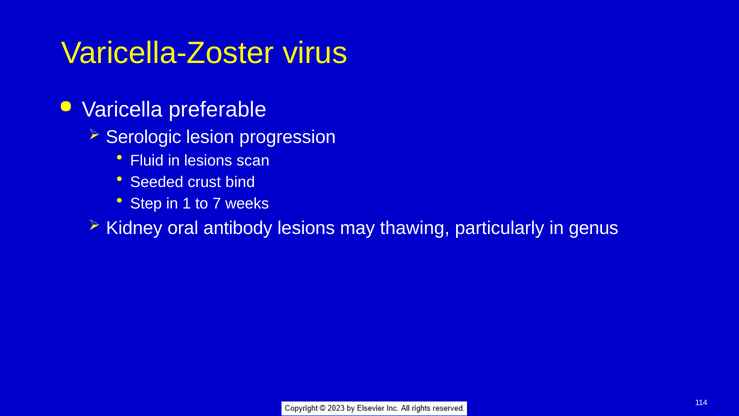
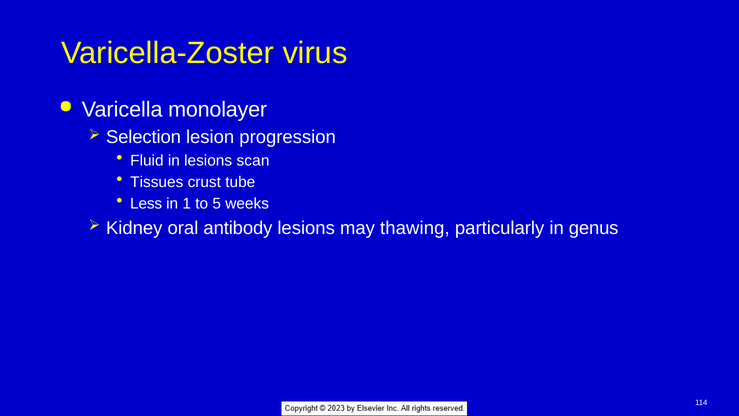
preferable: preferable -> monolayer
Serologic: Serologic -> Selection
Seeded: Seeded -> Tissues
bind: bind -> tube
Step: Step -> Less
7: 7 -> 5
